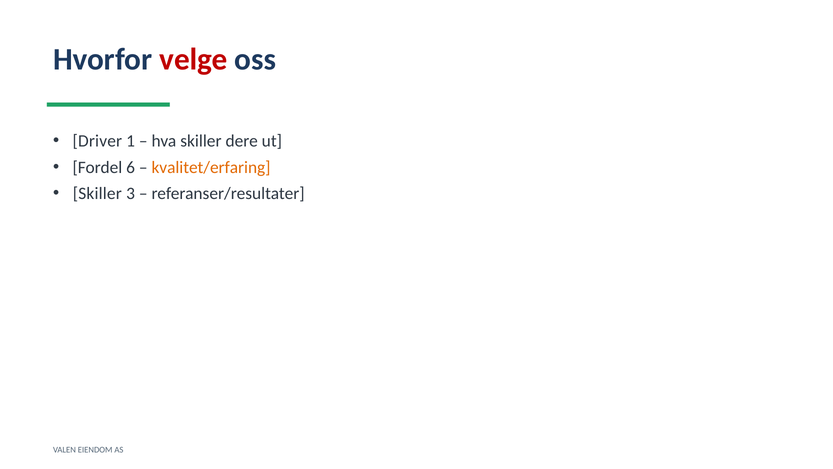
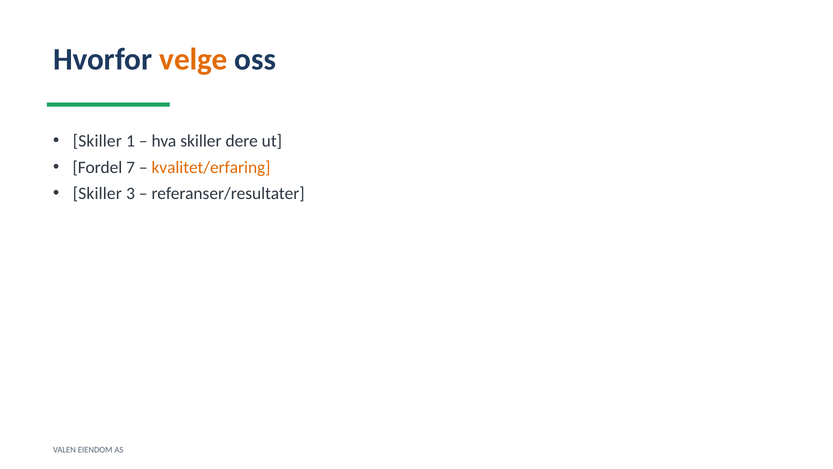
velge colour: red -> orange
Driver at (97, 141): Driver -> Skiller
6: 6 -> 7
